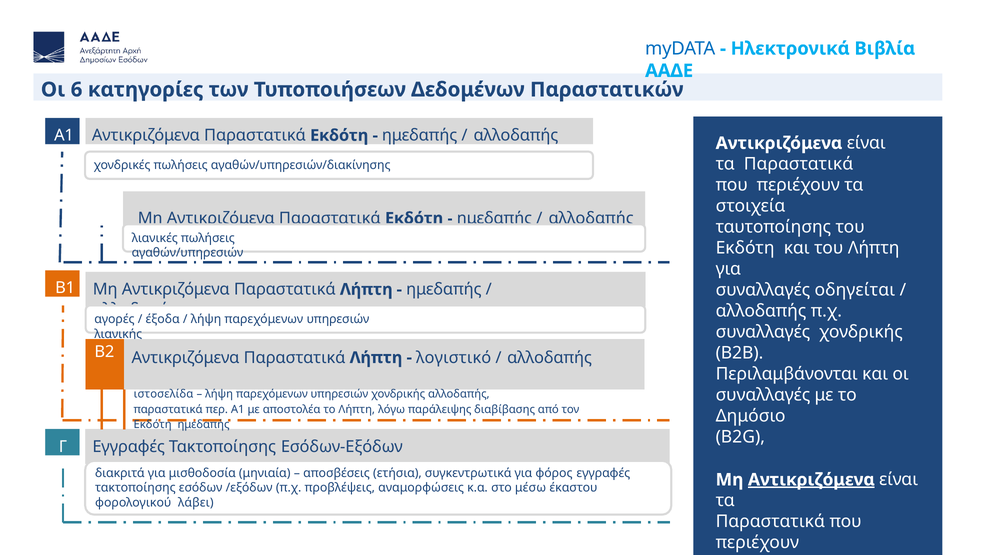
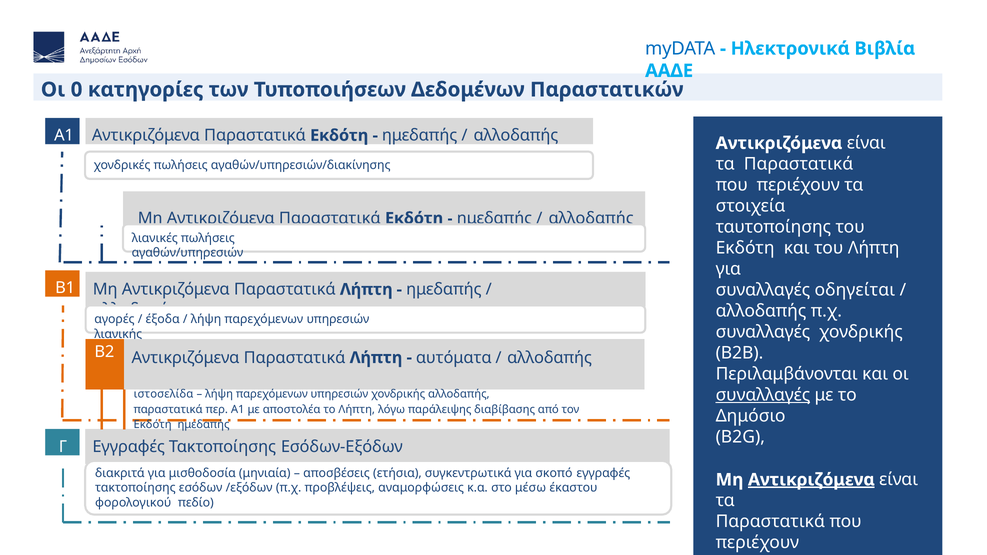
6: 6 -> 0
λογιστικό: λογιστικό -> αυτόματα
συναλλαγές at (763, 395) underline: none -> present
φόρος: φόρος -> σκοπό
λάβει: λάβει -> πεδίο
